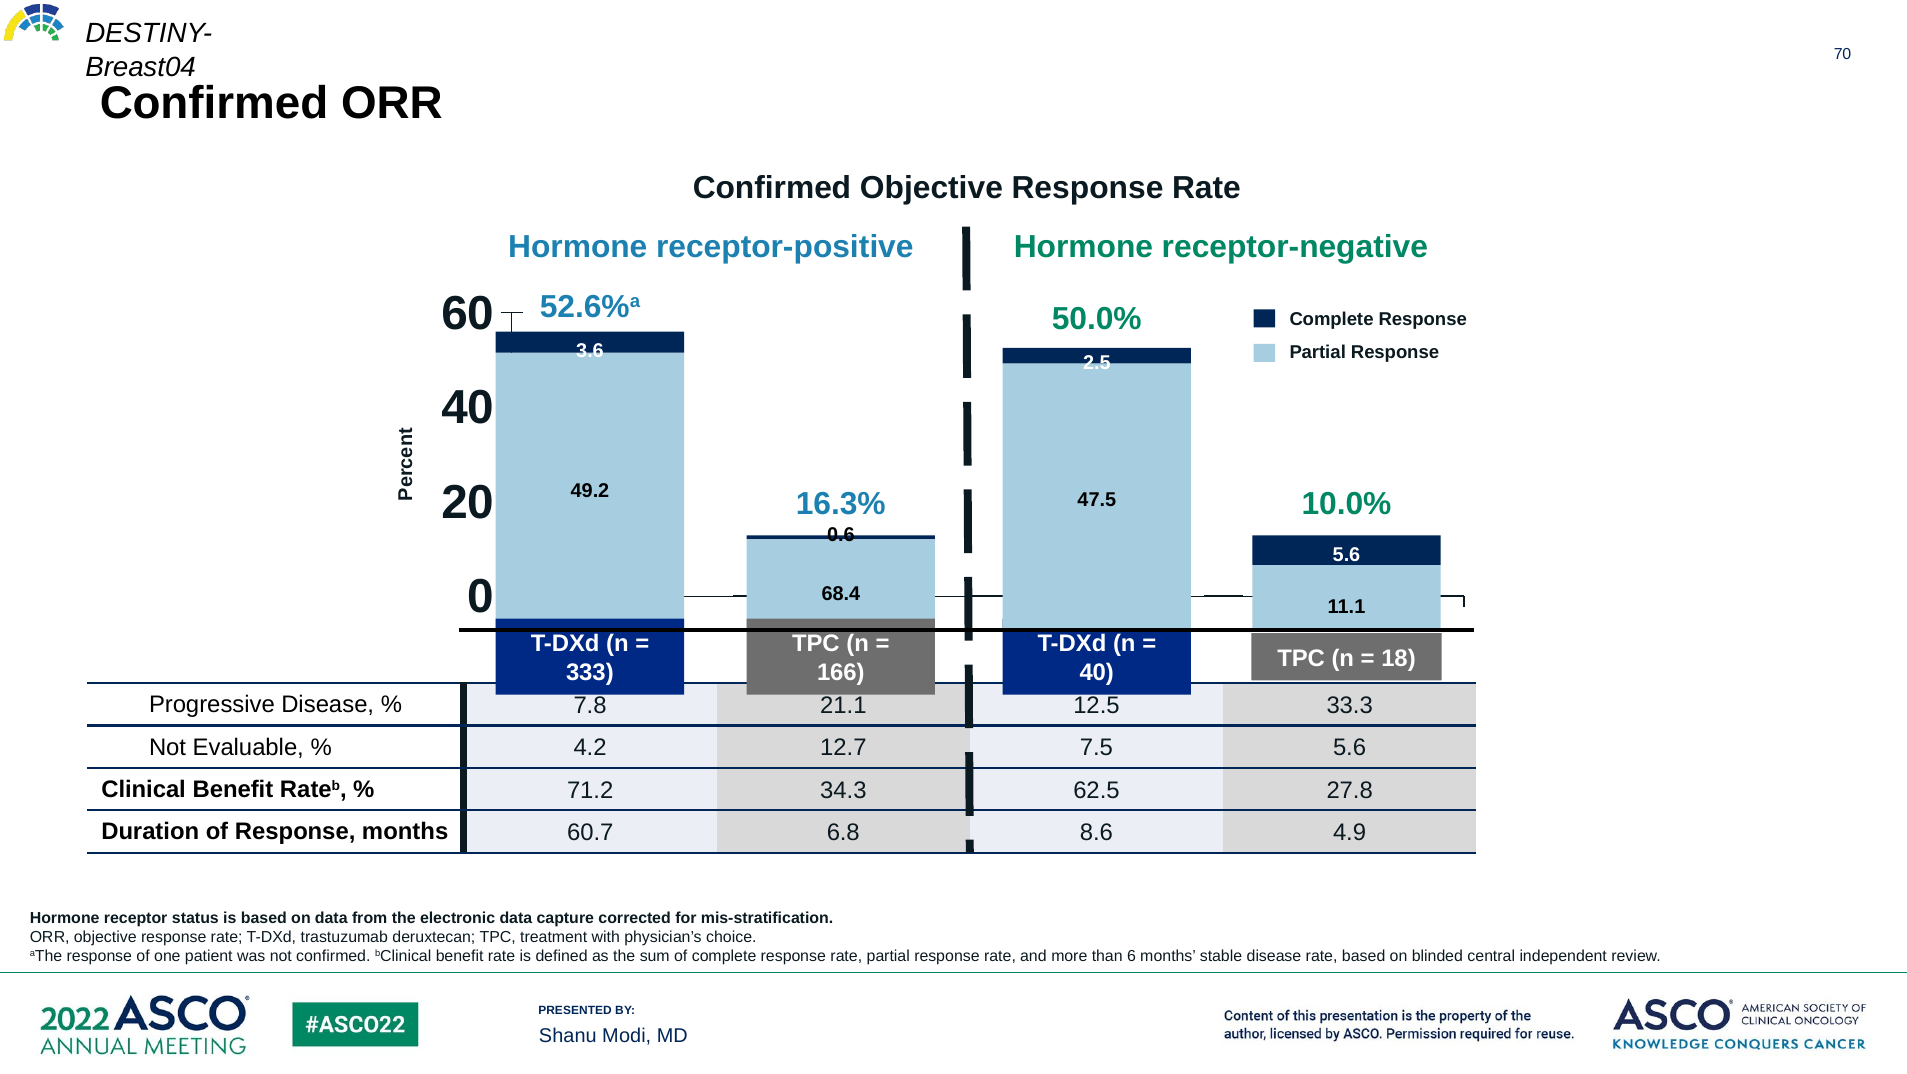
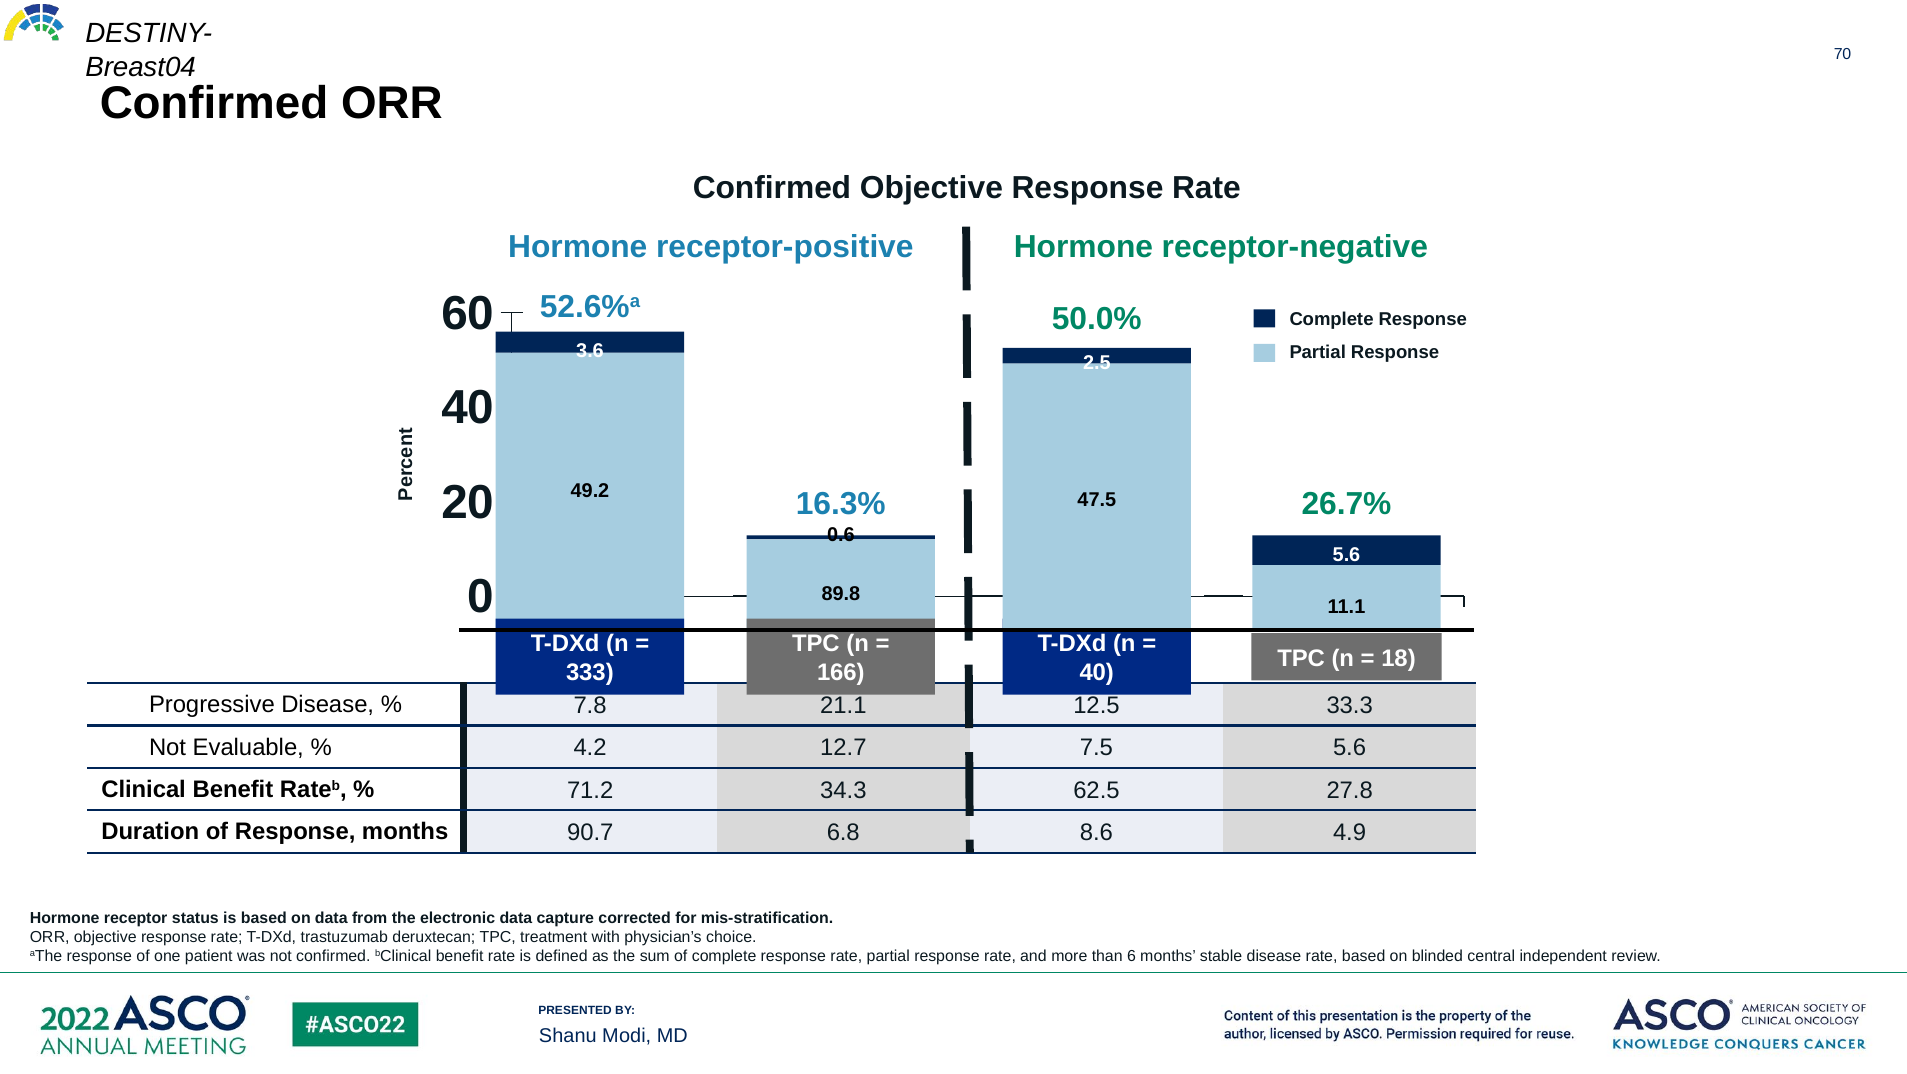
10.0%: 10.0% -> 26.7%
68.4: 68.4 -> 89.8
60.7: 60.7 -> 90.7
